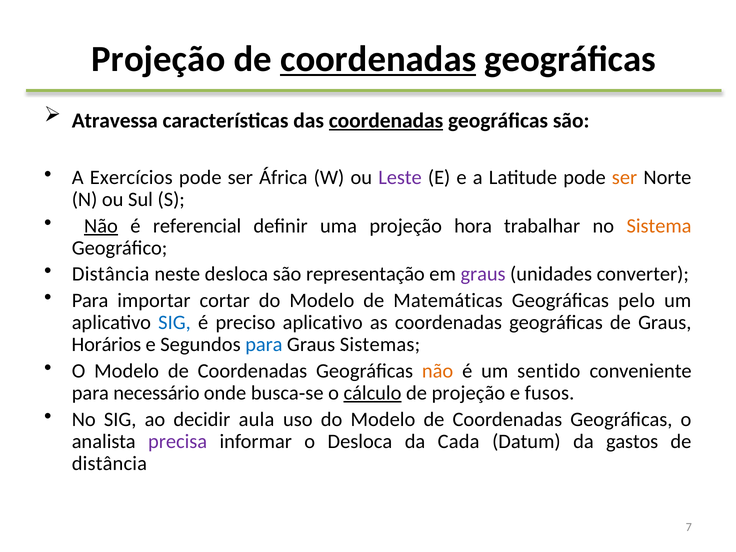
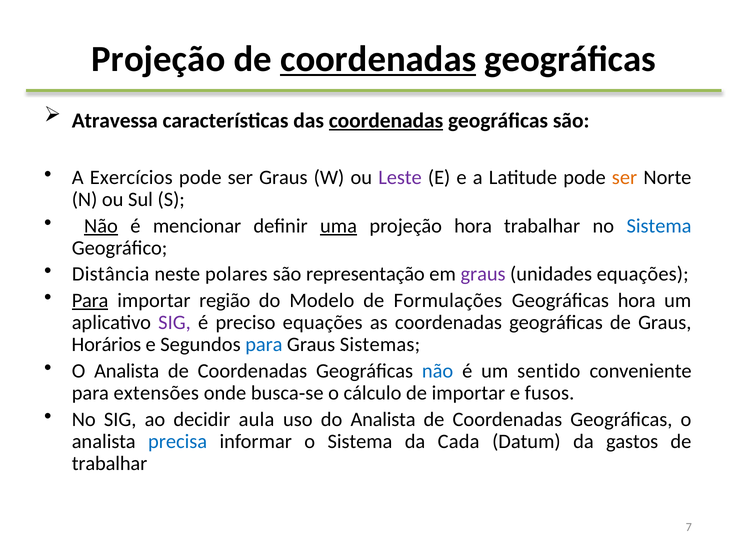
ser África: África -> Graus
referencial: referencial -> mencionar
uma underline: none -> present
Sistema at (659, 226) colour: orange -> blue
neste desloca: desloca -> polares
unidades converter: converter -> equações
Para at (90, 300) underline: none -> present
cortar: cortar -> região
Matemáticas: Matemáticas -> Formulações
Geográficas pelo: pelo -> hora
SIG at (174, 323) colour: blue -> purple
preciso aplicativo: aplicativo -> equações
Modelo at (127, 371): Modelo -> Analista
não at (438, 371) colour: orange -> blue
necessário: necessário -> extensões
cálculo underline: present -> none
de projeção: projeção -> importar
uso do Modelo: Modelo -> Analista
precisa colour: purple -> blue
o Desloca: Desloca -> Sistema
distância at (109, 463): distância -> trabalhar
